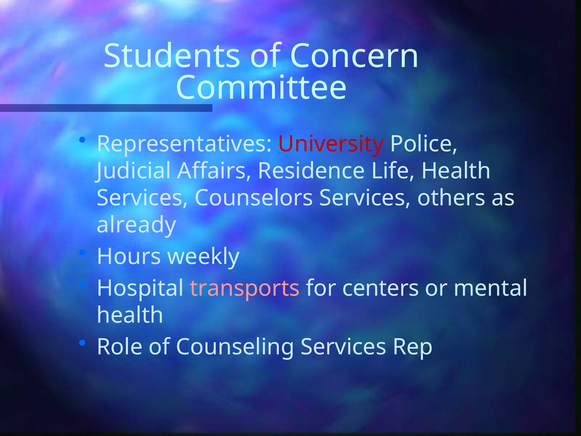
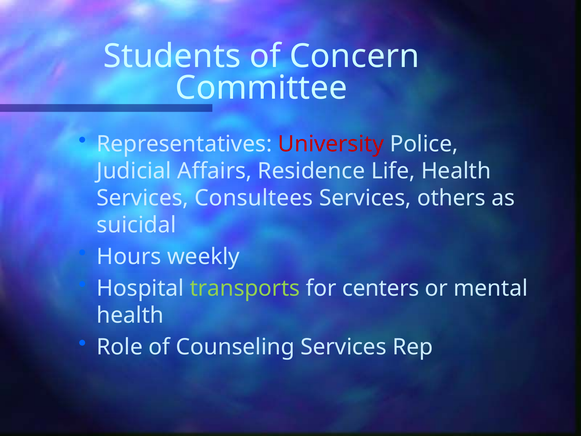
Counselors: Counselors -> Consultees
already: already -> suicidal
transports colour: pink -> light green
